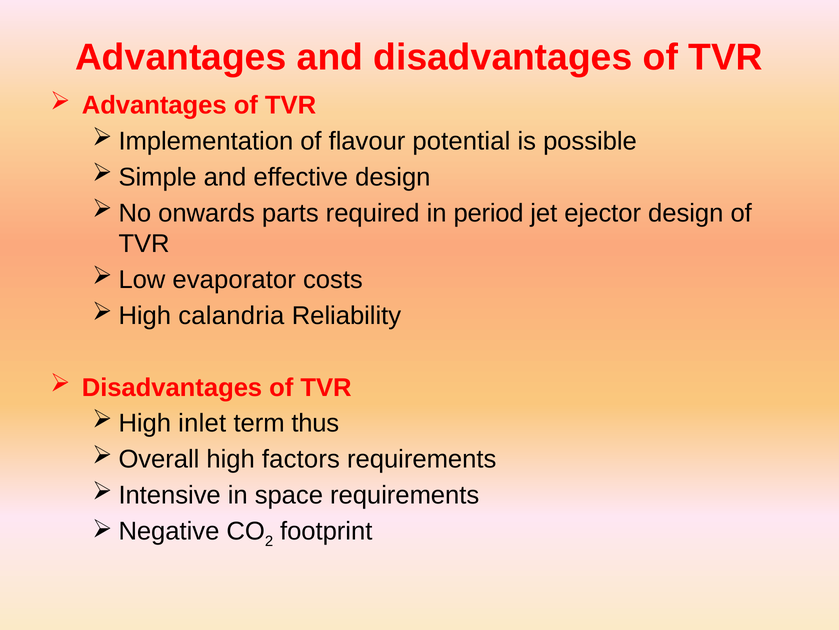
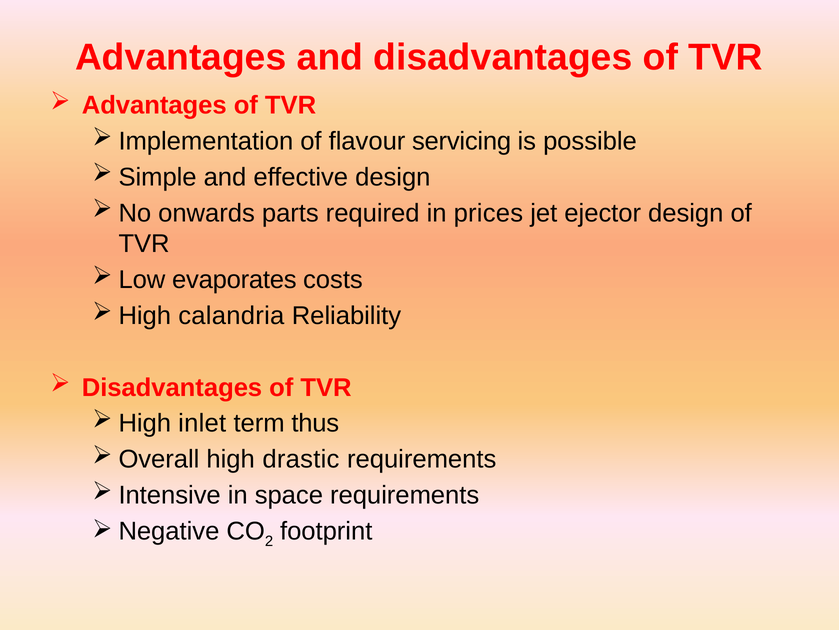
potential: potential -> servicing
period: period -> prices
evaporator: evaporator -> evaporates
factors: factors -> drastic
